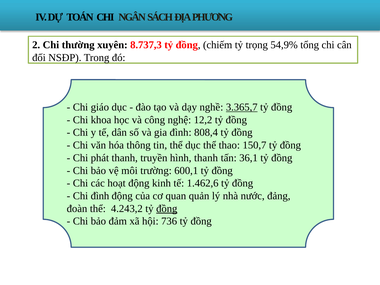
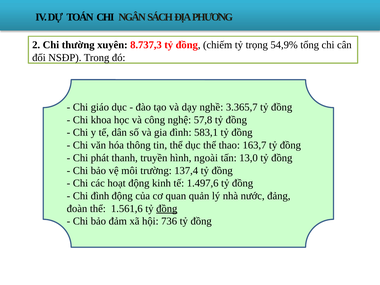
3.365,7 underline: present -> none
12,2: 12,2 -> 57,8
808,4: 808,4 -> 583,1
150,7: 150,7 -> 163,7
hình thanh: thanh -> ngoài
36,1: 36,1 -> 13,0
600,1: 600,1 -> 137,4
1.462,6: 1.462,6 -> 1.497,6
4.243,2: 4.243,2 -> 1.561,6
